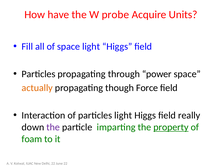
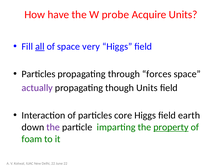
all underline: none -> present
space light: light -> very
power: power -> forces
actually colour: orange -> purple
though Force: Force -> Units
particles light: light -> core
really: really -> earth
